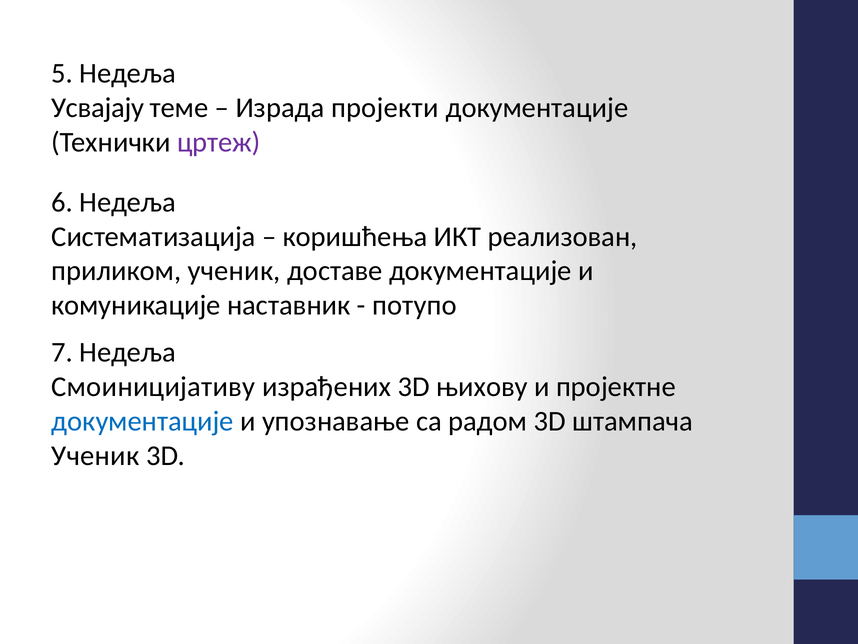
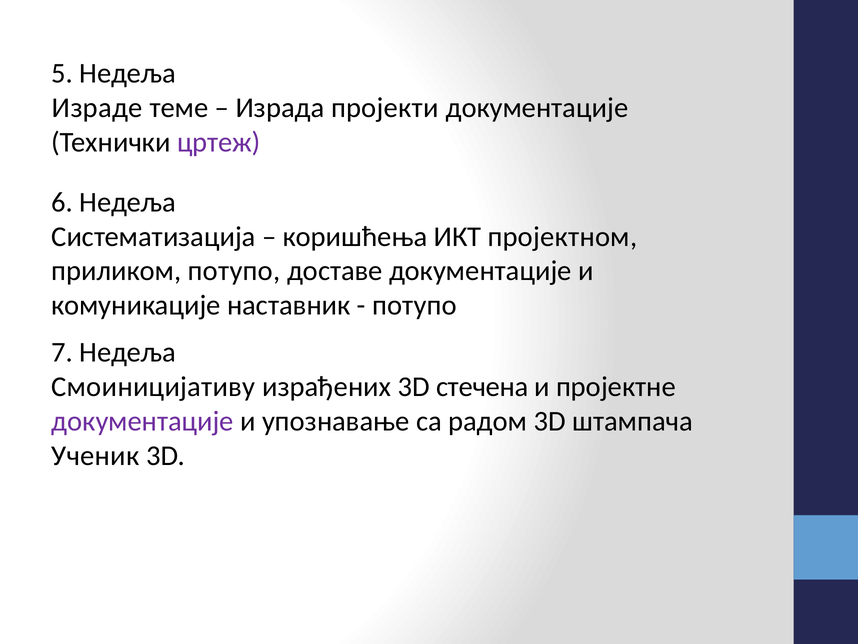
Усвајају: Усвајају -> Израде
реализован: реализован -> пројектном
приликом ученик: ученик -> потупо
њихову: њихову -> стечена
документације at (143, 421) colour: blue -> purple
